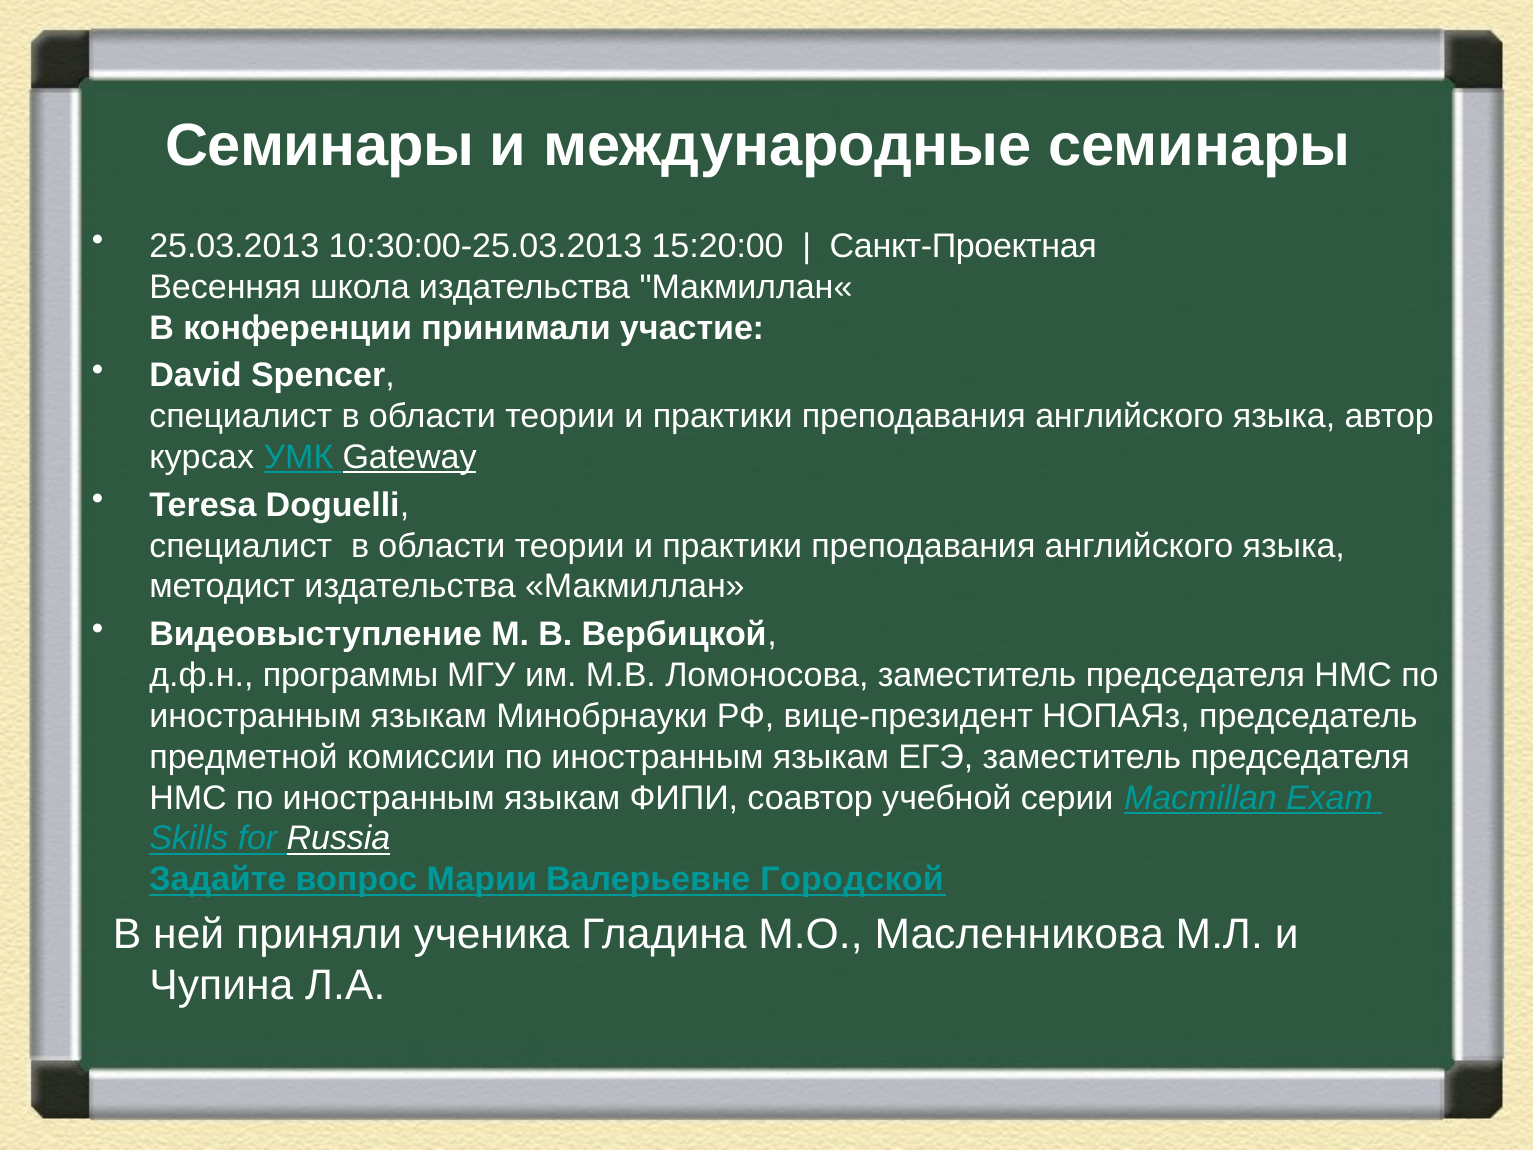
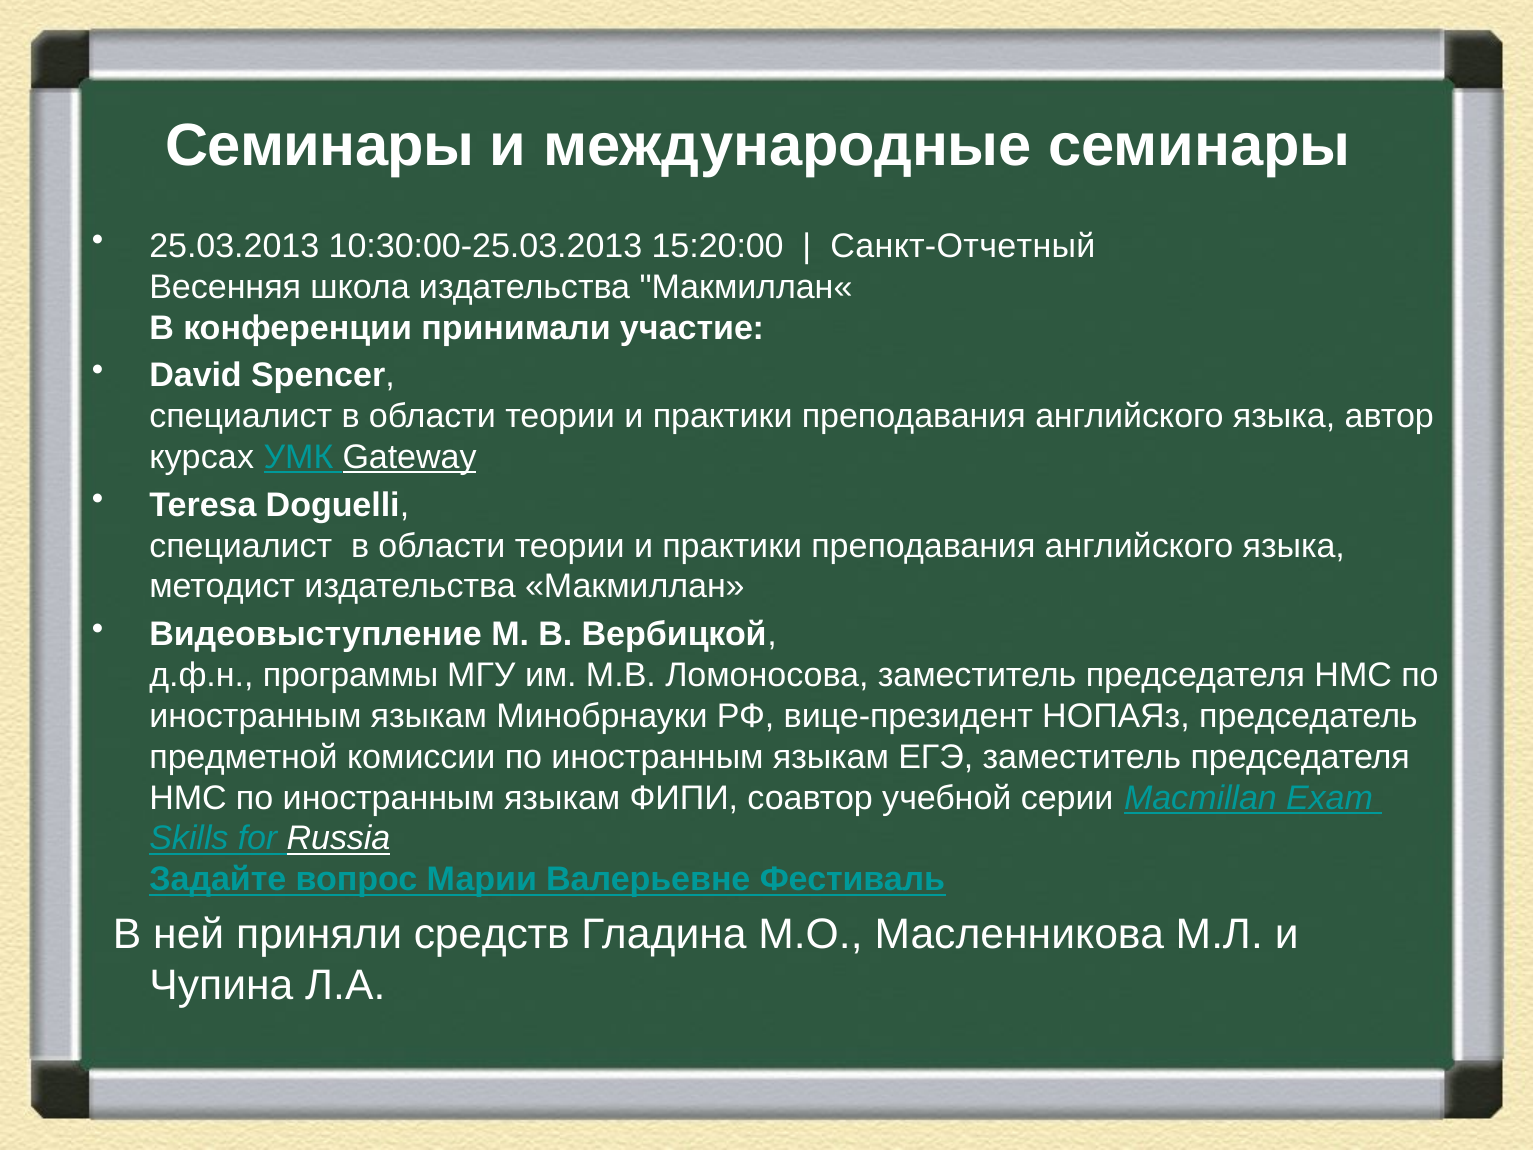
Санкт-Проектная: Санкт-Проектная -> Санкт-Отчетный
Городской: Городской -> Фестиваль
ученика: ученика -> средств
